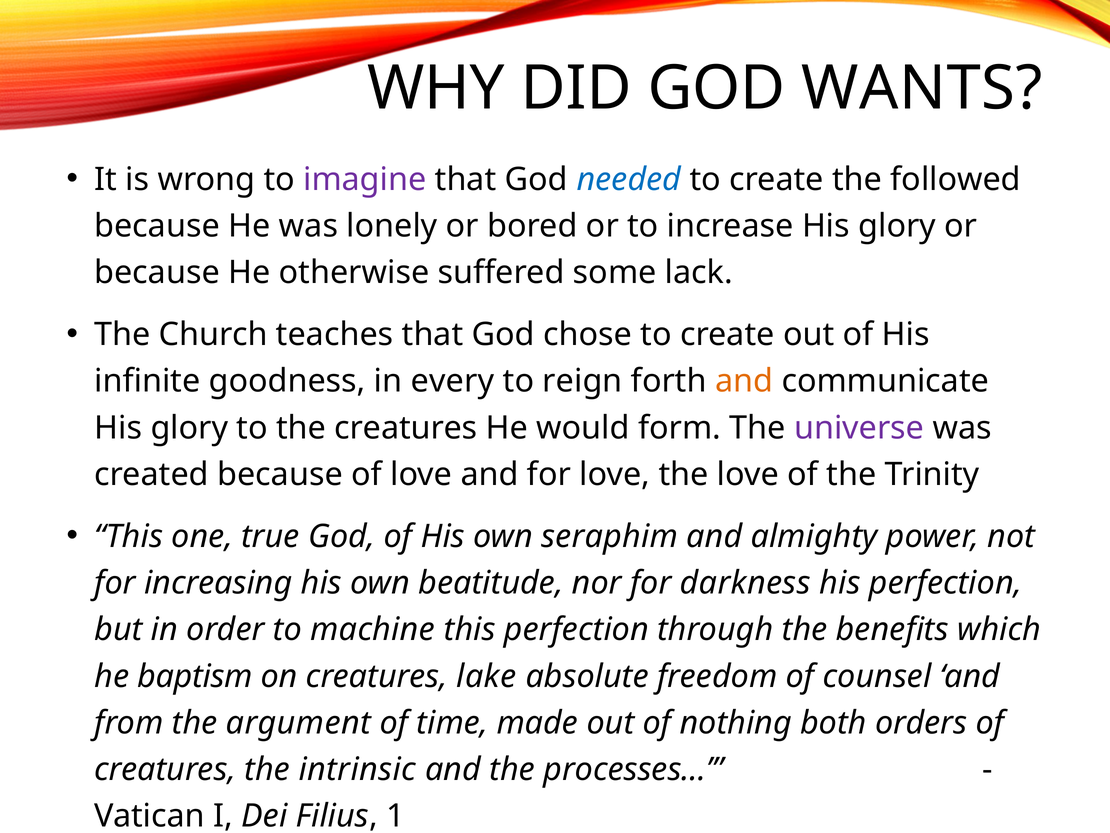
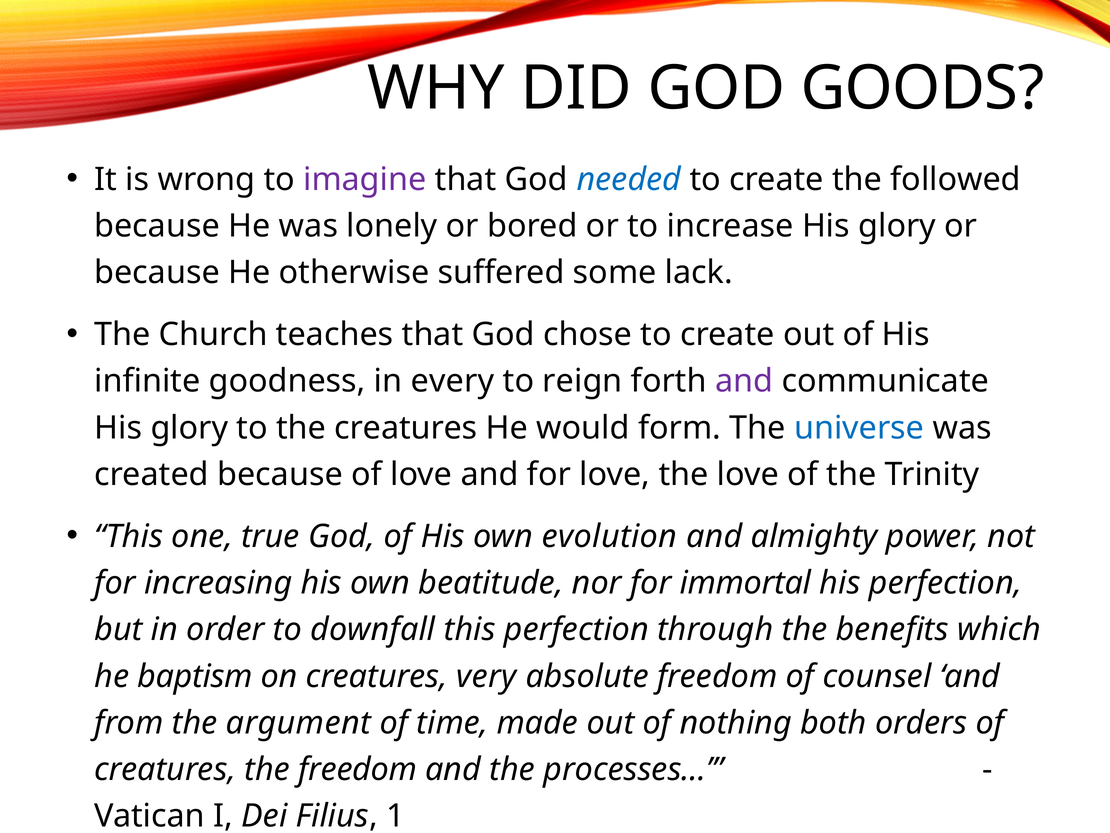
WANTS: WANTS -> GOODS
and at (744, 381) colour: orange -> purple
universe colour: purple -> blue
seraphim: seraphim -> evolution
darkness: darkness -> immortal
machine: machine -> downfall
lake: lake -> very
the intrinsic: intrinsic -> freedom
